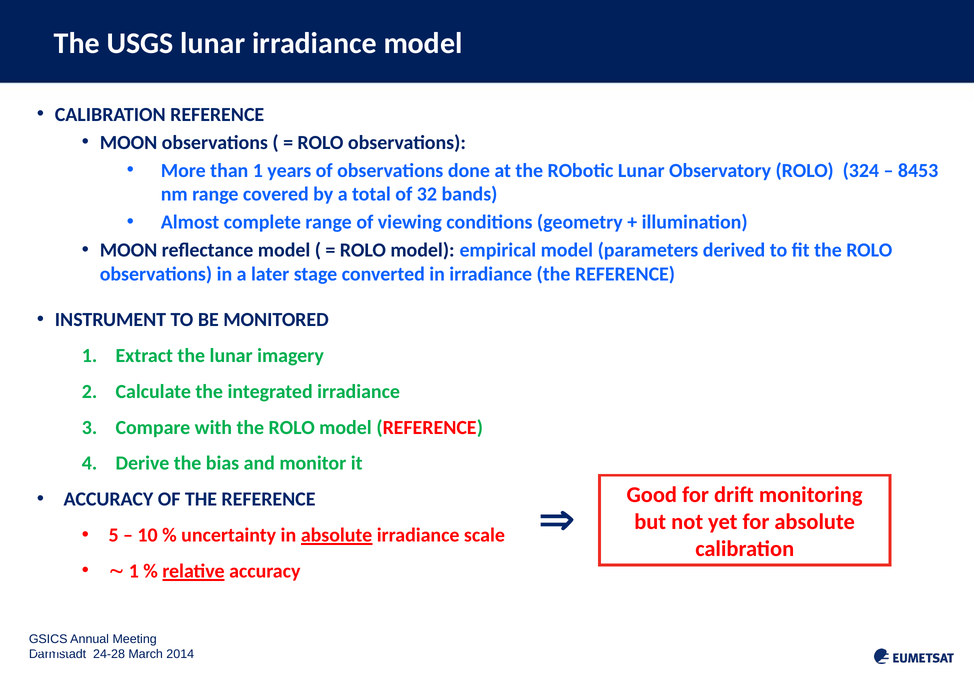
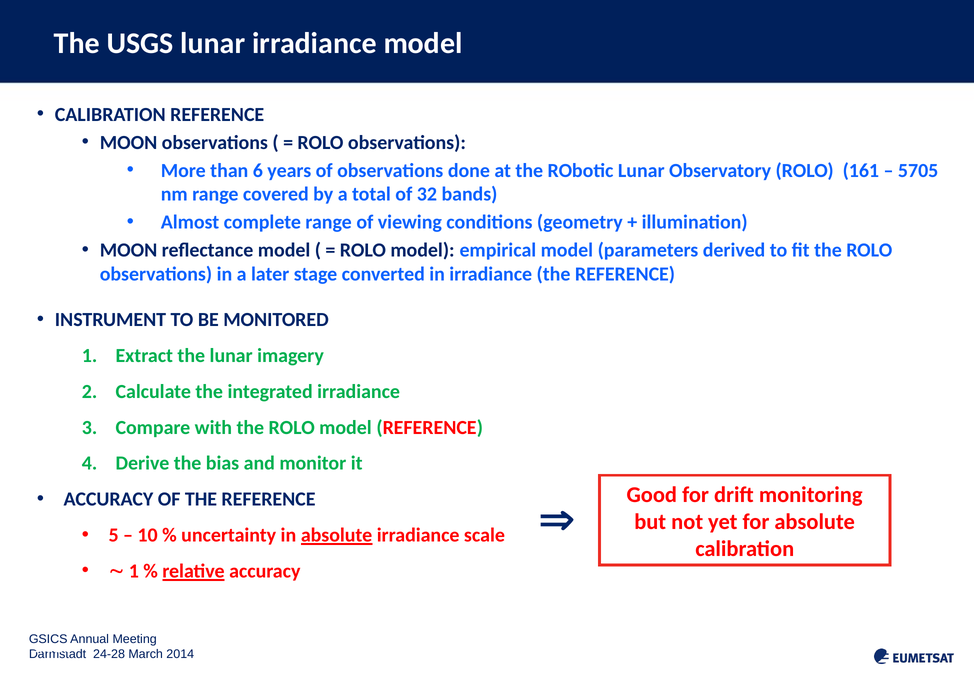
than 1: 1 -> 6
324: 324 -> 161
8453: 8453 -> 5705
